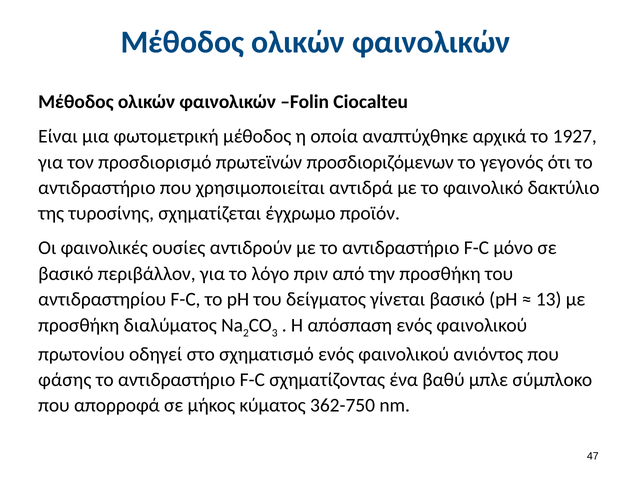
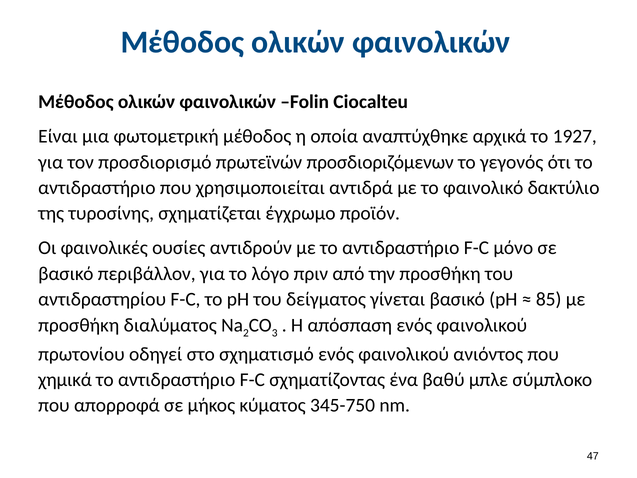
13: 13 -> 85
φάσης: φάσης -> χημικά
362-750: 362-750 -> 345-750
